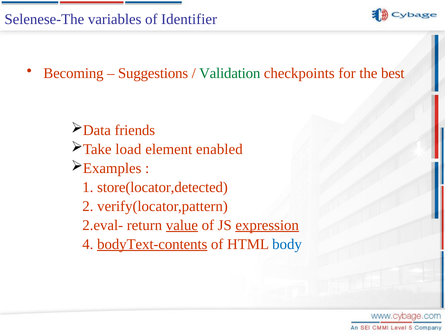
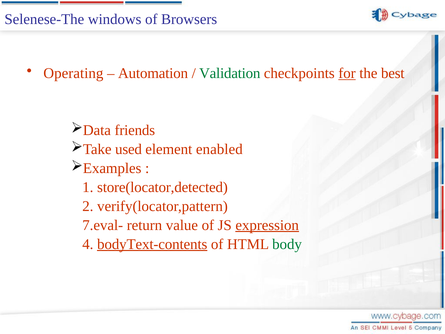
variables: variables -> windows
Identifier: Identifier -> Browsers
Becoming: Becoming -> Operating
Suggestions: Suggestions -> Automation
for underline: none -> present
load: load -> used
2.eval-: 2.eval- -> 7.eval-
value underline: present -> none
body colour: blue -> green
